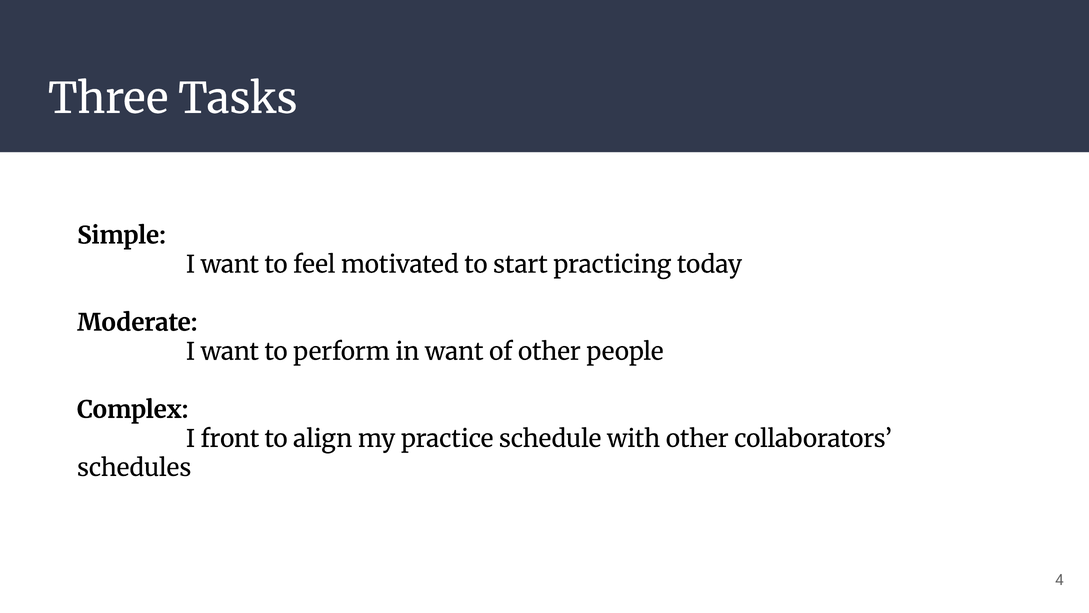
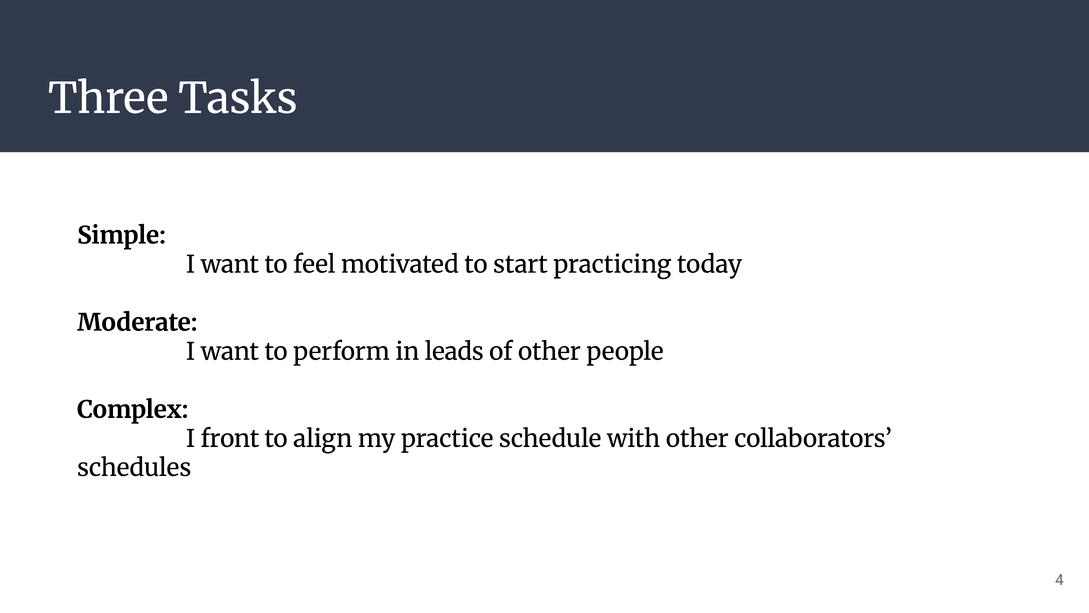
in want: want -> leads
